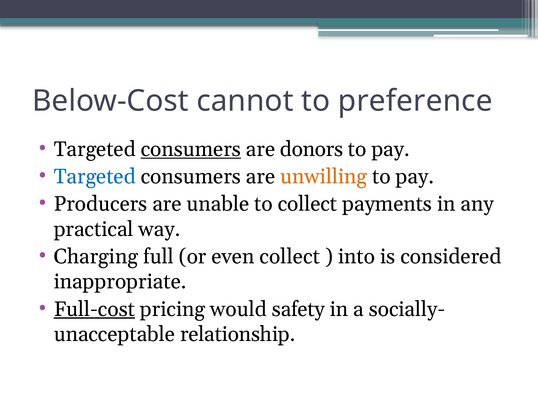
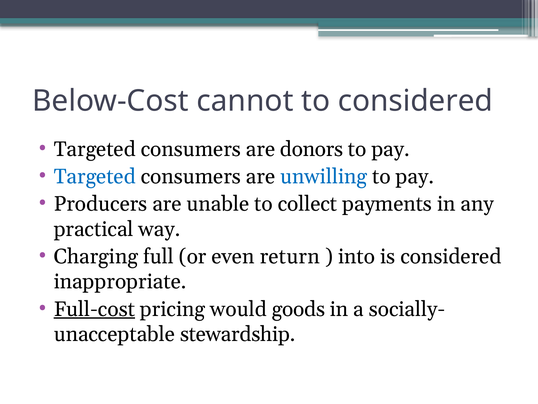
to preference: preference -> considered
consumers at (191, 149) underline: present -> none
unwilling colour: orange -> blue
even collect: collect -> return
safety: safety -> goods
relationship: relationship -> stewardship
